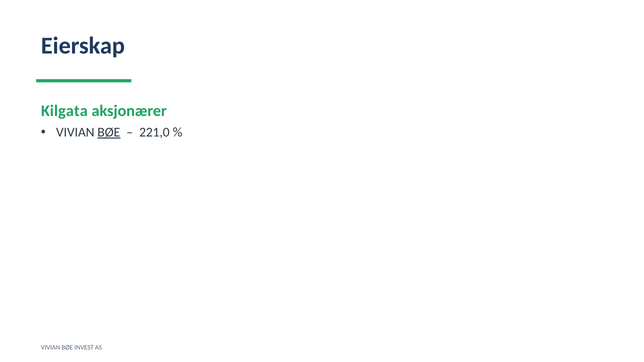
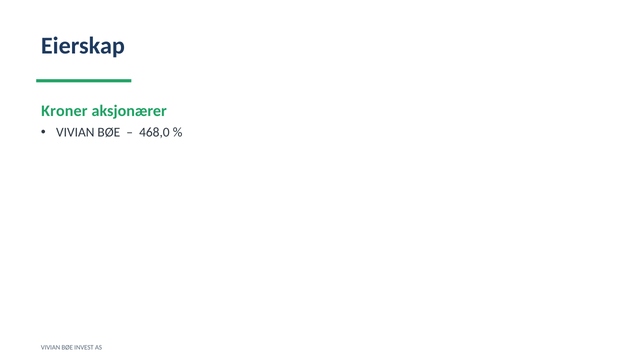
Kilgata: Kilgata -> Kroner
BØE at (109, 132) underline: present -> none
221,0: 221,0 -> 468,0
